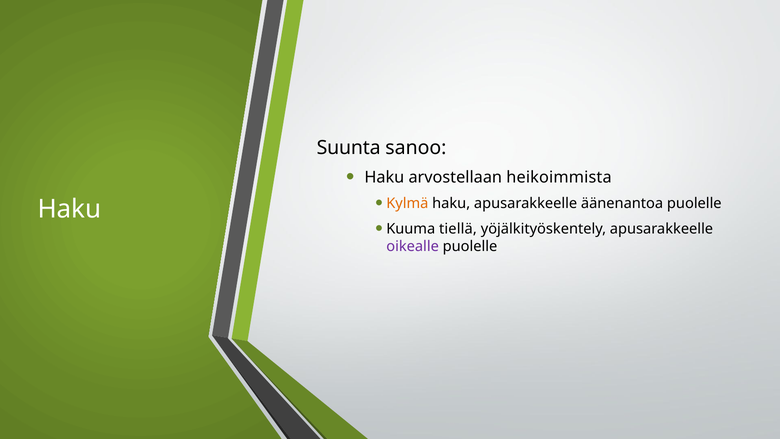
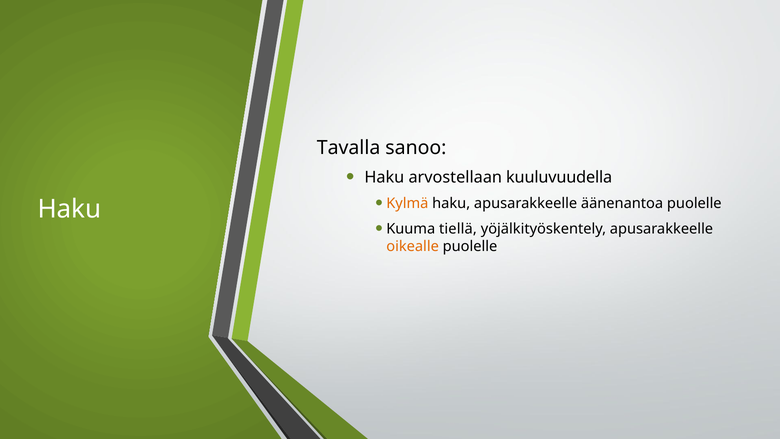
Suunta: Suunta -> Tavalla
heikoimmista: heikoimmista -> kuuluvuudella
oikealle colour: purple -> orange
